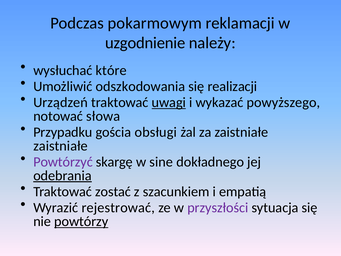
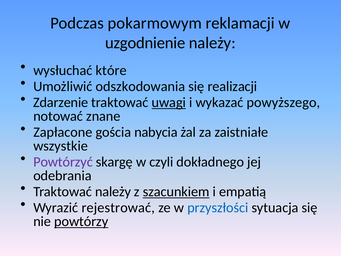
Urządzeń: Urządzeń -> Zdarzenie
słowa: słowa -> znane
Przypadku: Przypadku -> Zapłacone
obsługi: obsługi -> nabycia
zaistniałe at (61, 146): zaistniałe -> wszystkie
sine: sine -> czyli
odebrania underline: present -> none
Traktować zostać: zostać -> należy
szacunkiem underline: none -> present
przyszłości colour: purple -> blue
